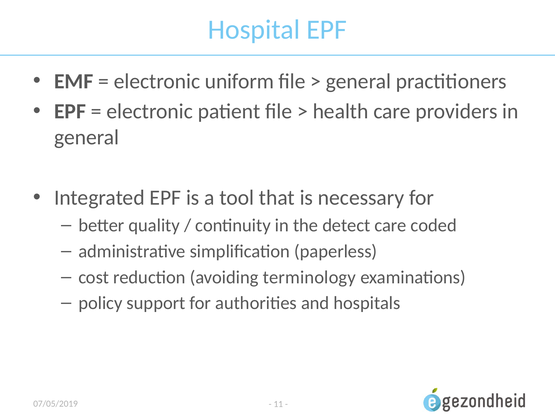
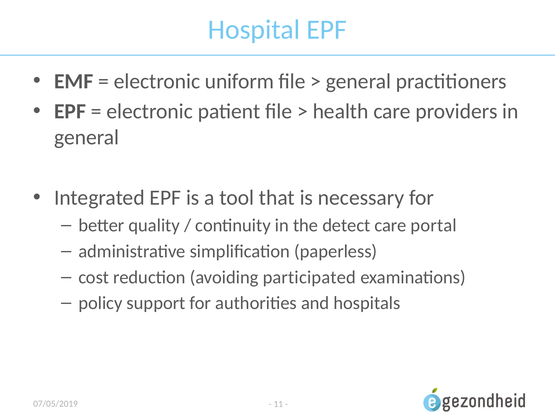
coded: coded -> portal
terminology: terminology -> participated
